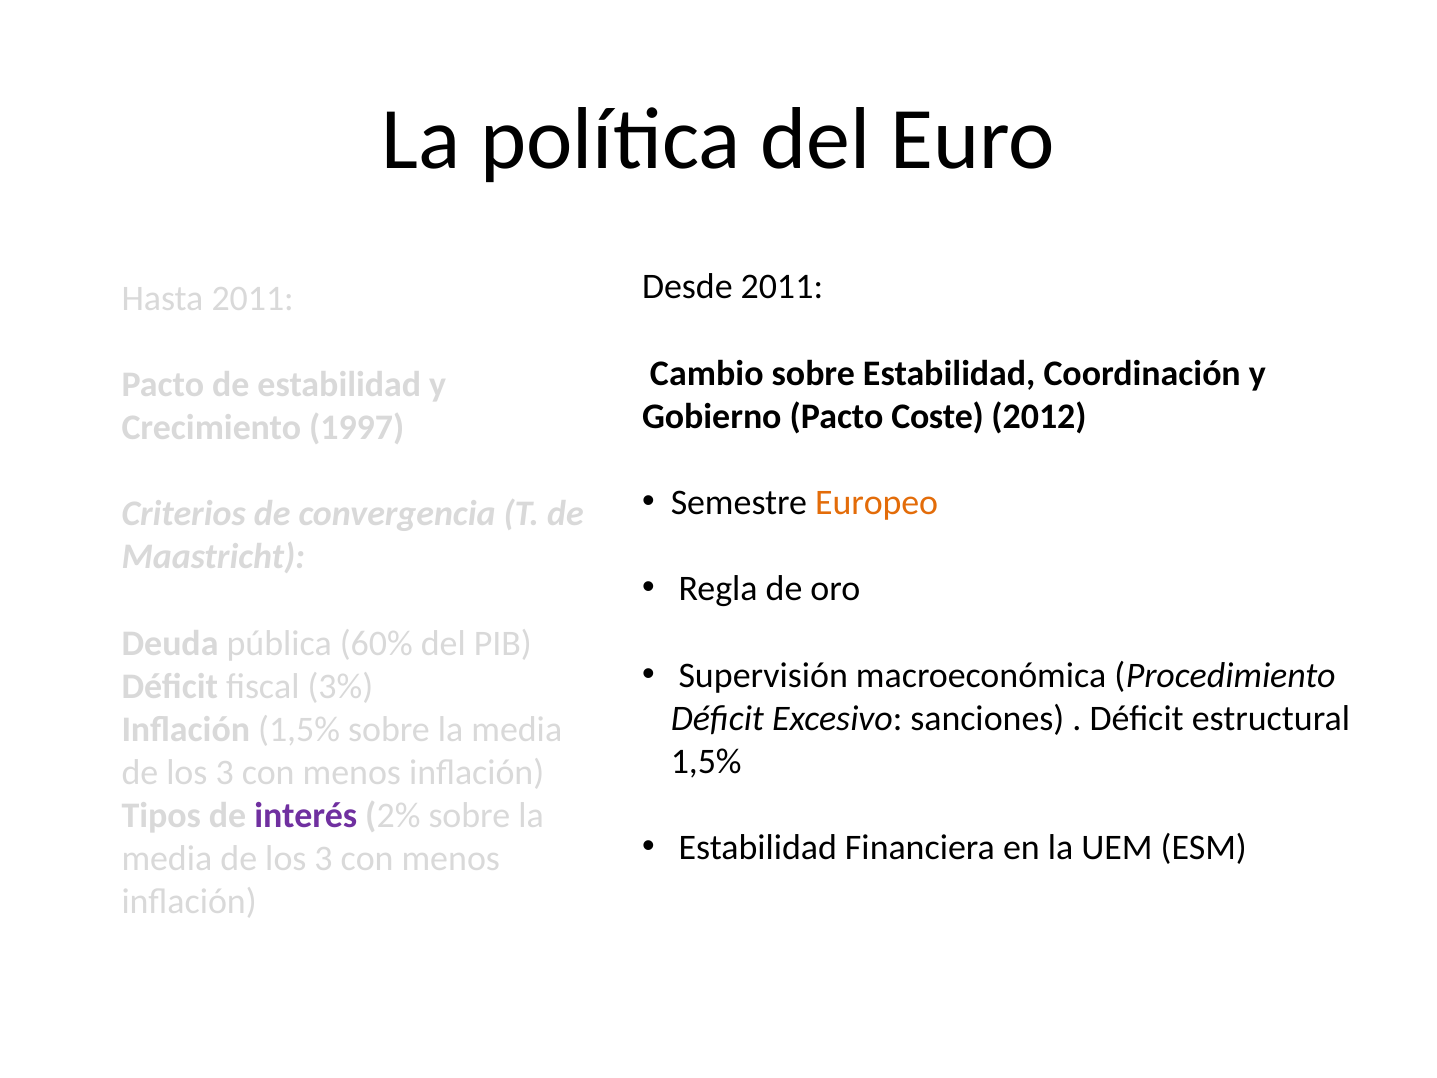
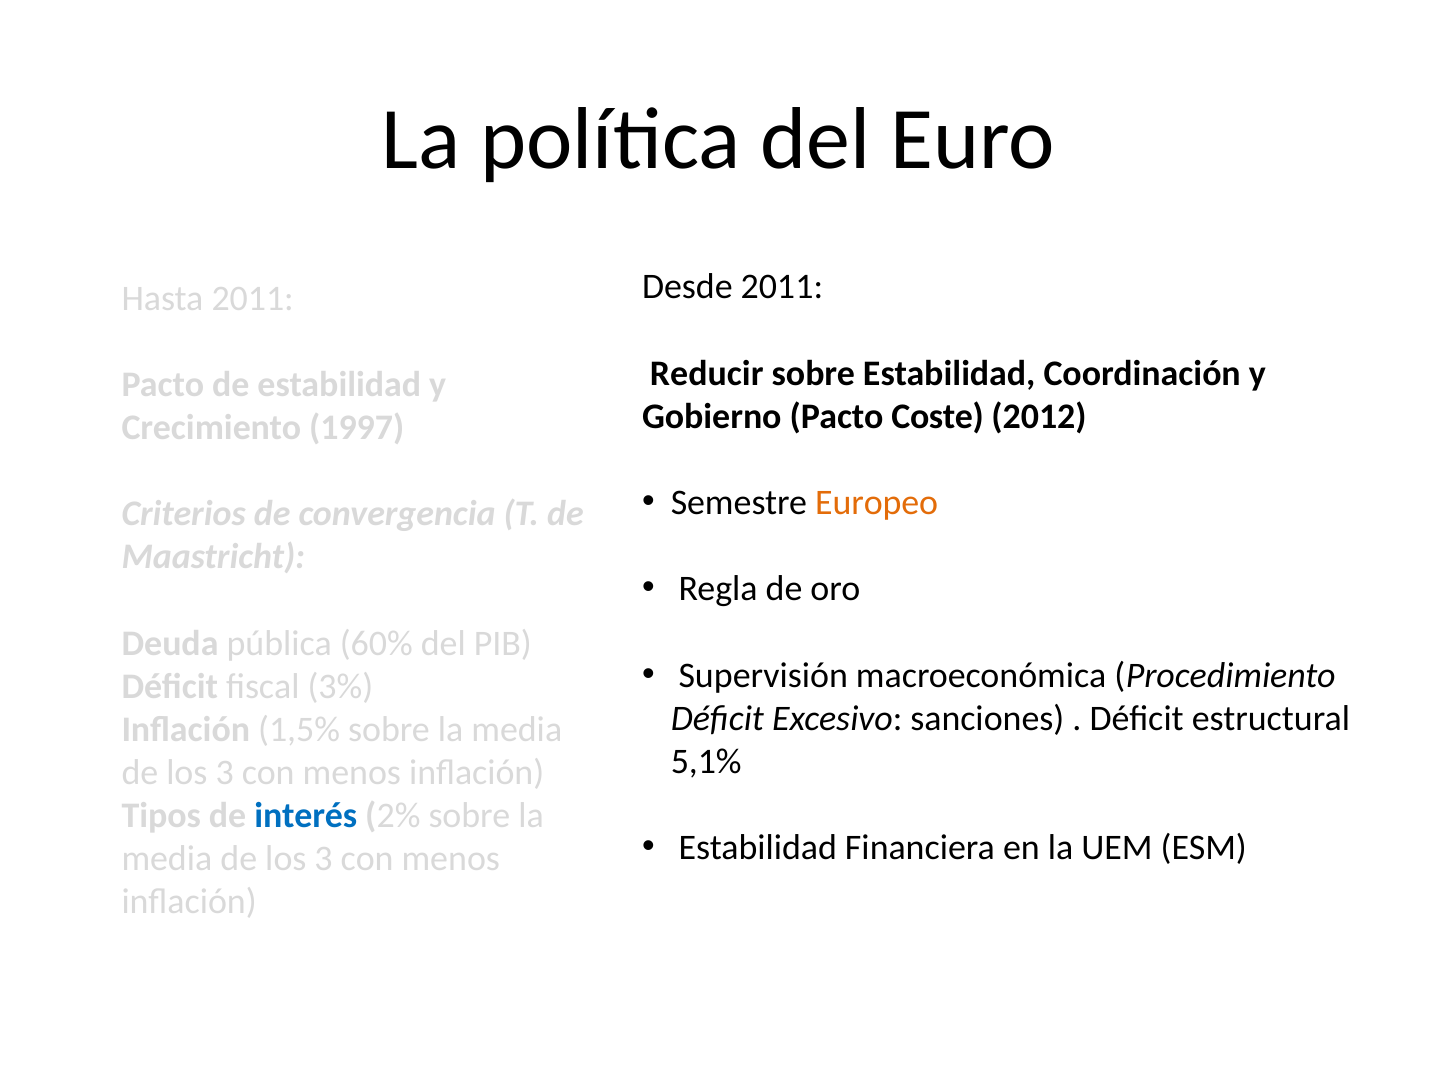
Cambio: Cambio -> Reducir
1,5% at (706, 761): 1,5% -> 5,1%
interés colour: purple -> blue
